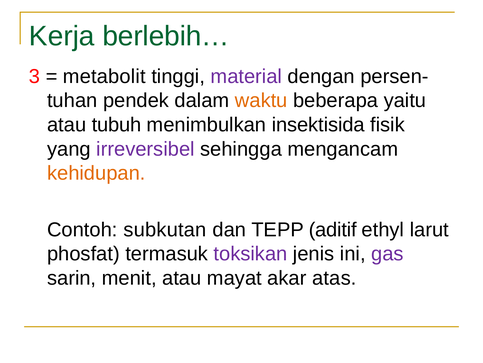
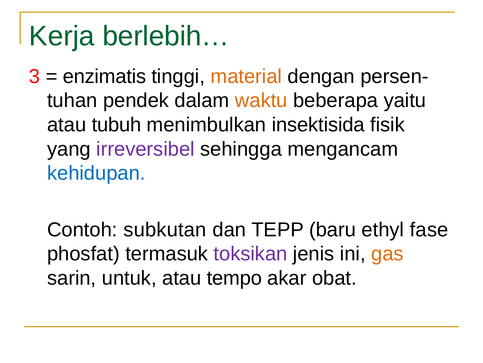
metabolit: metabolit -> enzimatis
material colour: purple -> orange
kehidupan colour: orange -> blue
aditif: aditif -> baru
larut: larut -> fase
gas colour: purple -> orange
menit: menit -> untuk
mayat: mayat -> tempo
atas: atas -> obat
